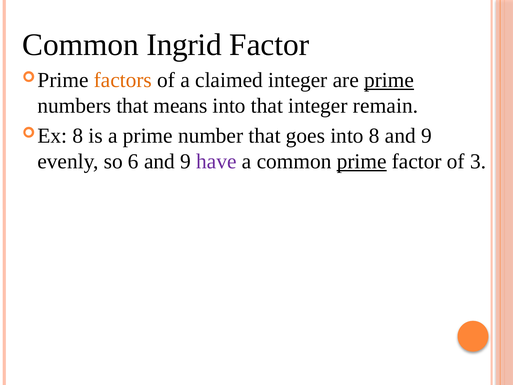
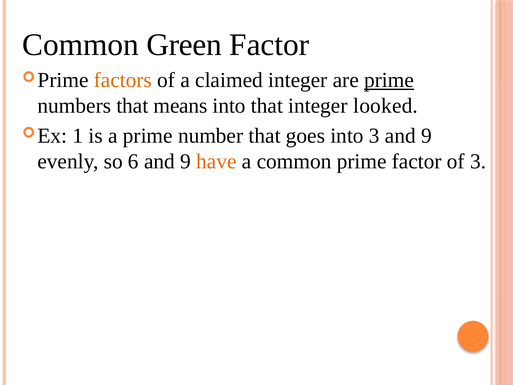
Ingrid: Ingrid -> Green
remain: remain -> looked
Ex 8: 8 -> 1
into 8: 8 -> 3
have colour: purple -> orange
prime at (362, 161) underline: present -> none
